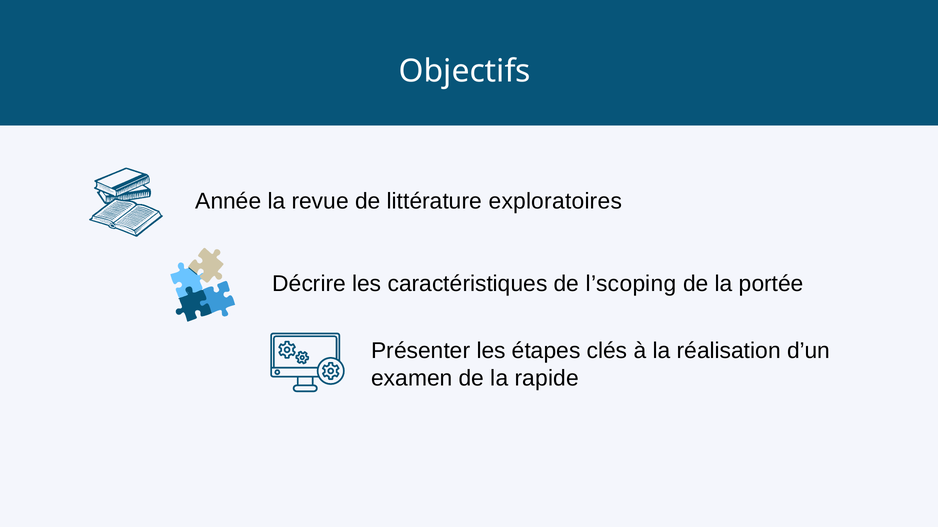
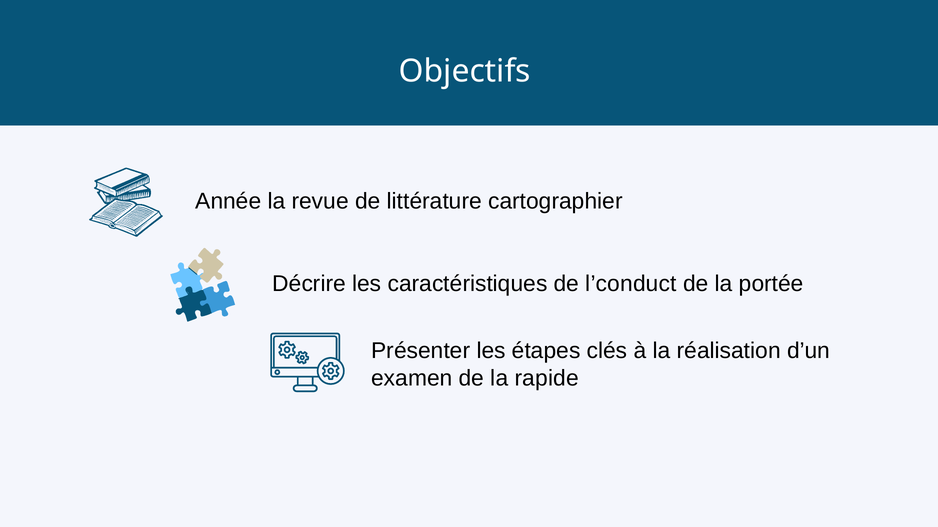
exploratoires: exploratoires -> cartographier
l’scoping: l’scoping -> l’conduct
